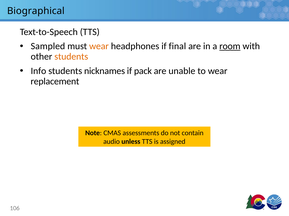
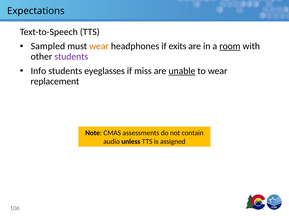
Biographical: Biographical -> Expectations
final: final -> exits
students at (71, 57) colour: orange -> purple
nicknames: nicknames -> eyeglasses
pack: pack -> miss
unable underline: none -> present
